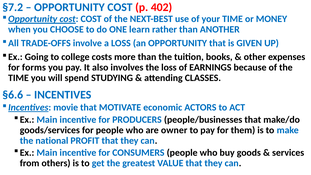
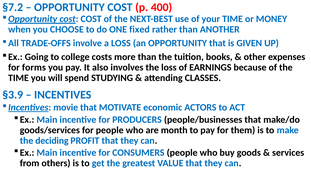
402: 402 -> 400
learn: learn -> fixed
§6.6: §6.6 -> §3.9
owner: owner -> month
national: national -> deciding
